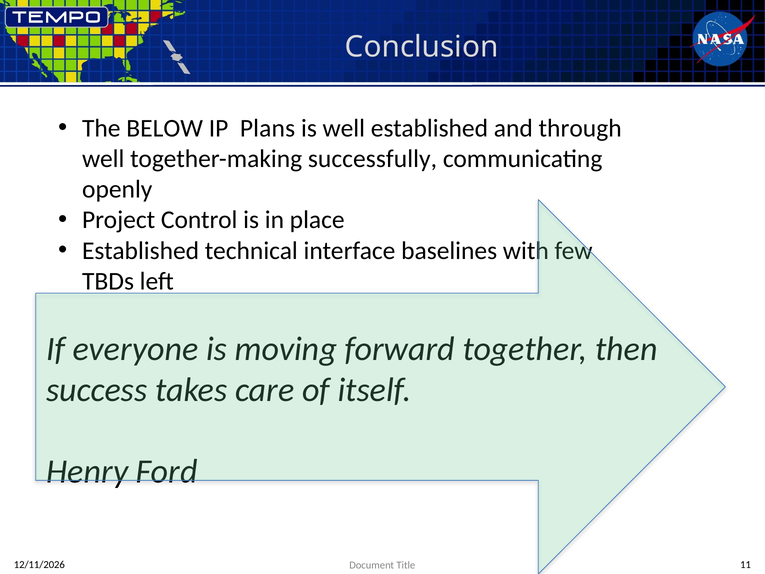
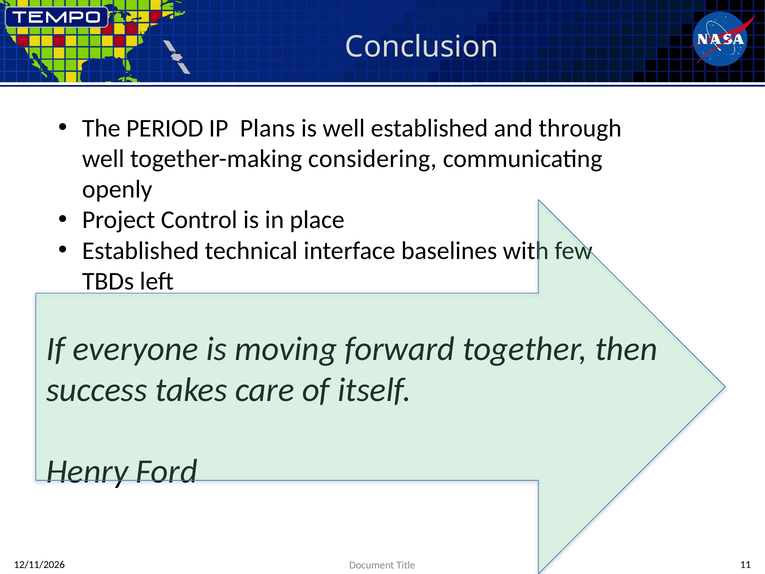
BELOW: BELOW -> PERIOD
successfully: successfully -> considering
